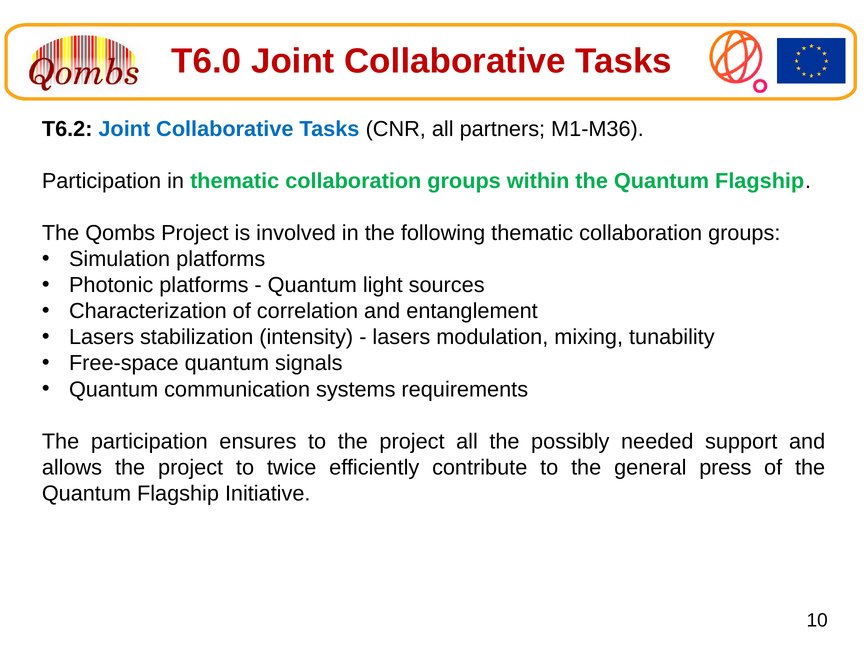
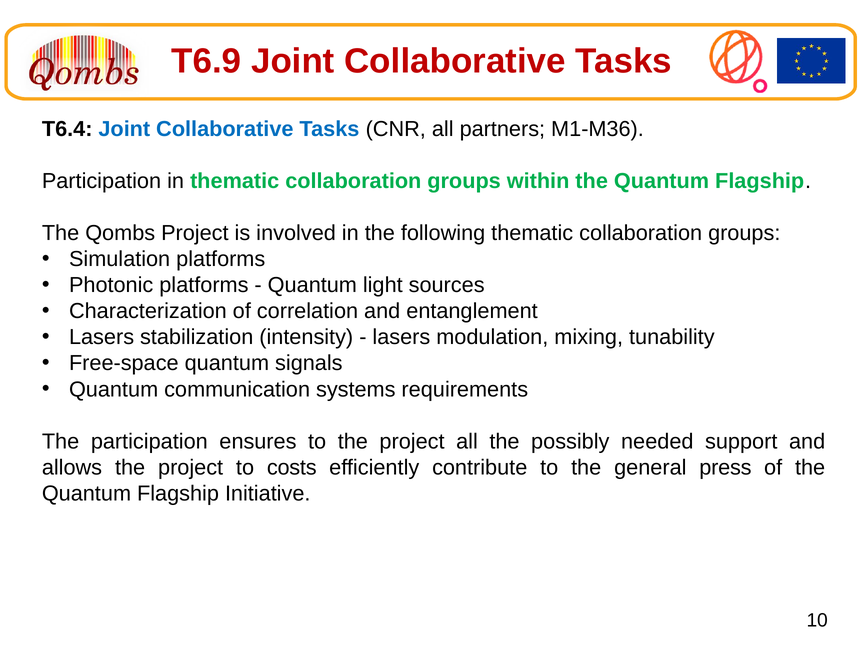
T6.0: T6.0 -> T6.9
T6.2: T6.2 -> T6.4
twice: twice -> costs
